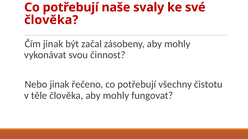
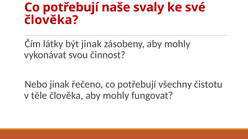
Čím jinak: jinak -> látky
být začal: začal -> jinak
